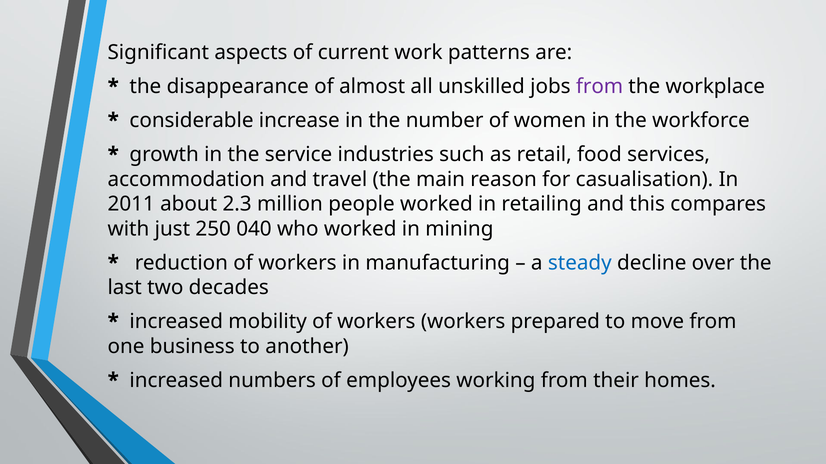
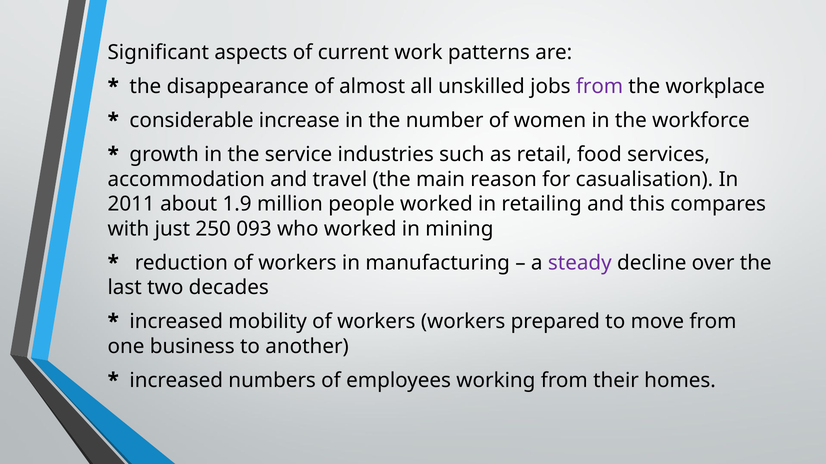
2.3: 2.3 -> 1.9
040: 040 -> 093
steady colour: blue -> purple
